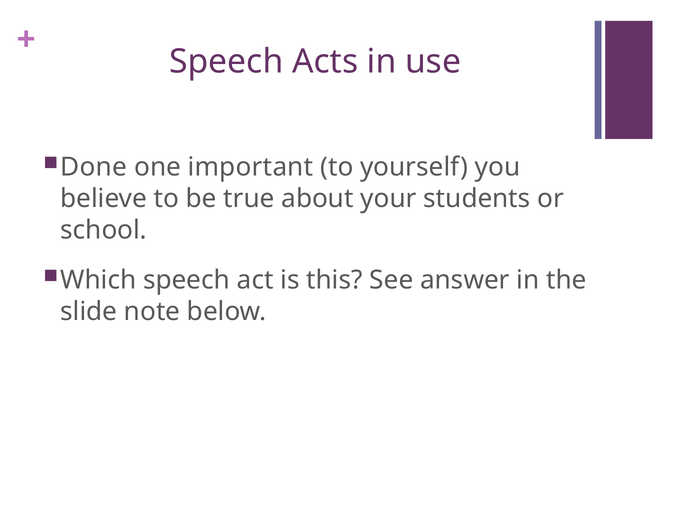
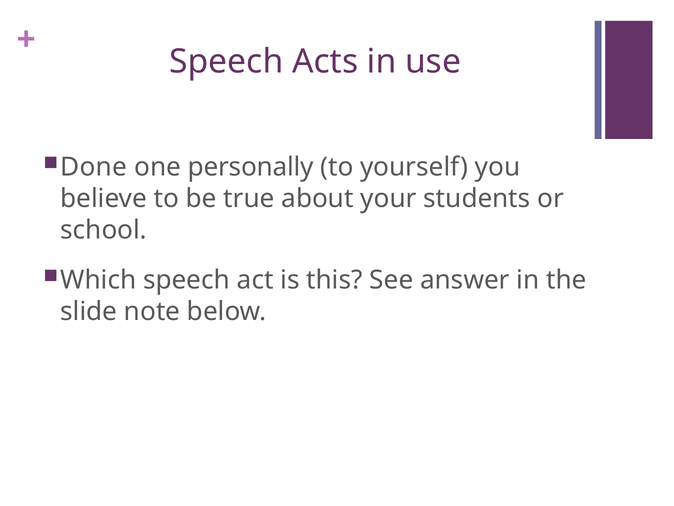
important: important -> personally
